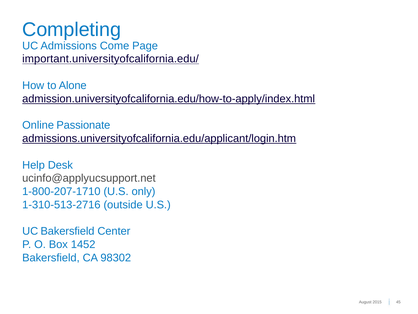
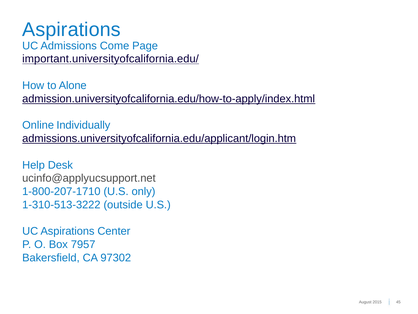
Completing at (72, 30): Completing -> Aspirations
Passionate: Passionate -> Individually
1-310-513-2716: 1-310-513-2716 -> 1-310-513-3222
UC Bakersfield: Bakersfield -> Aspirations
1452: 1452 -> 7957
98302: 98302 -> 97302
